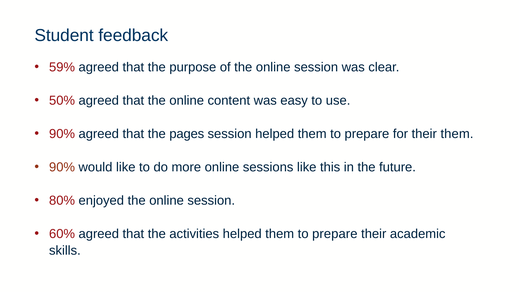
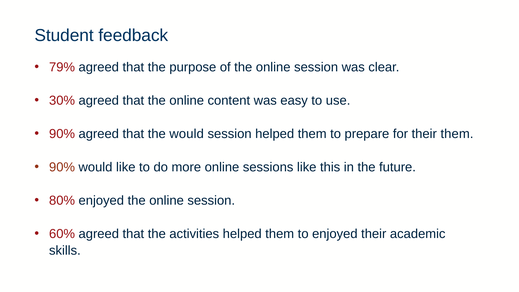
59%: 59% -> 79%
50%: 50% -> 30%
the pages: pages -> would
prepare at (335, 234): prepare -> enjoyed
